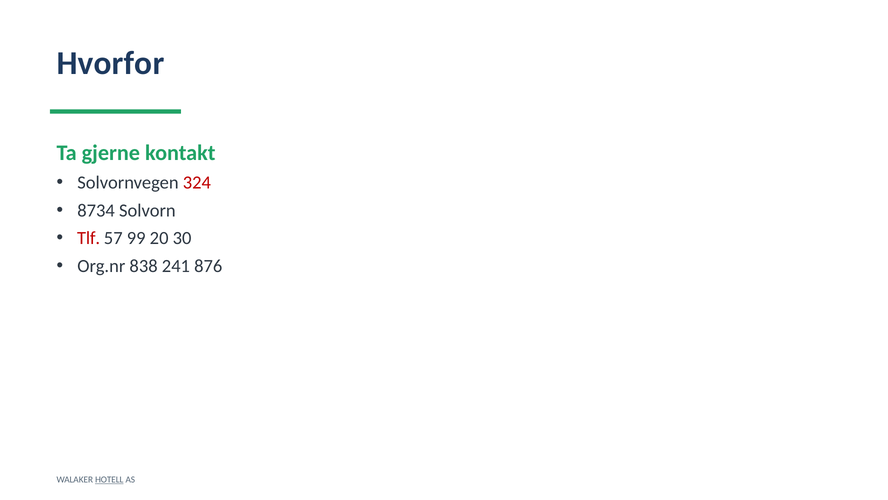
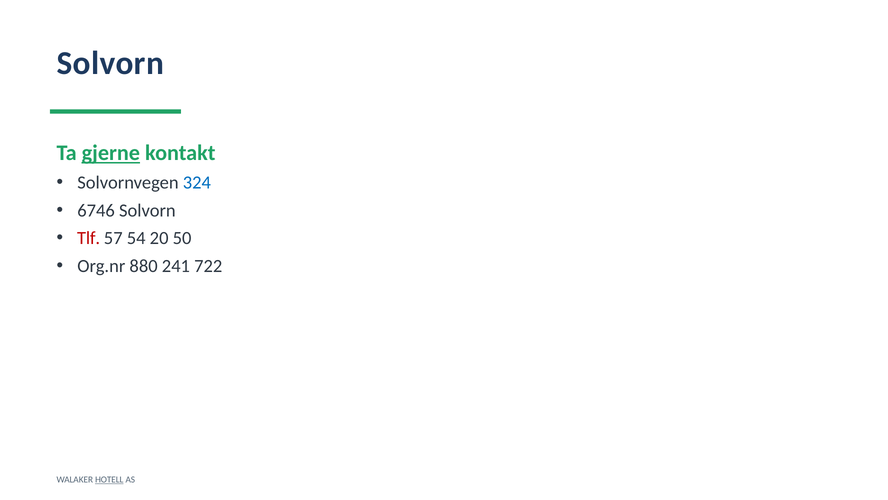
Hvorfor at (110, 63): Hvorfor -> Solvorn
gjerne underline: none -> present
324 colour: red -> blue
8734: 8734 -> 6746
99: 99 -> 54
30: 30 -> 50
838: 838 -> 880
876: 876 -> 722
